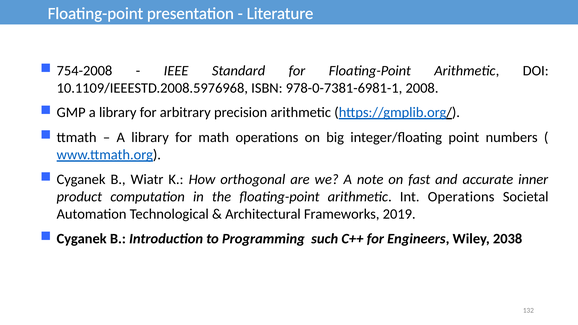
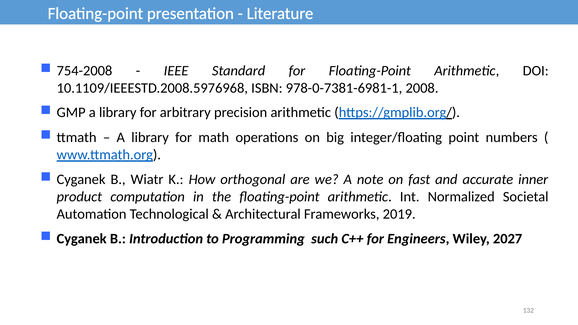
Int Operations: Operations -> Normalized
2038: 2038 -> 2027
